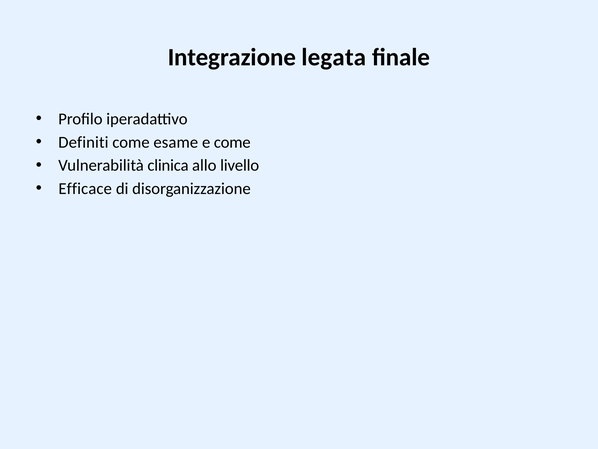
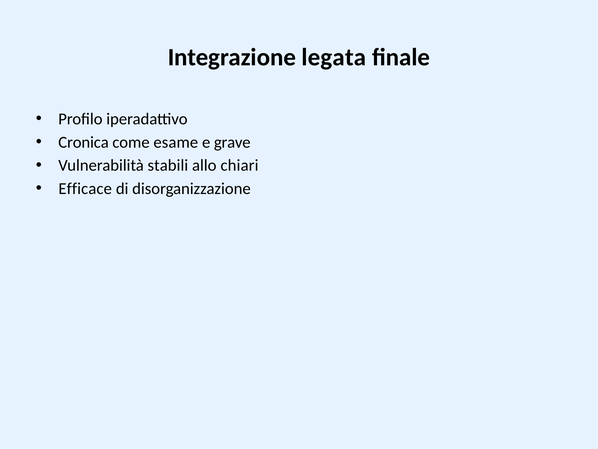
Definiti: Definiti -> Cronica
e come: come -> grave
clinica: clinica -> stabili
livello: livello -> chiari
